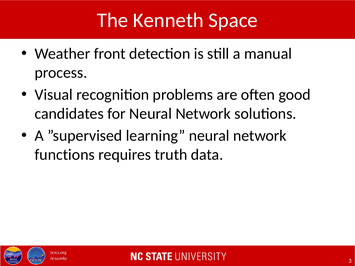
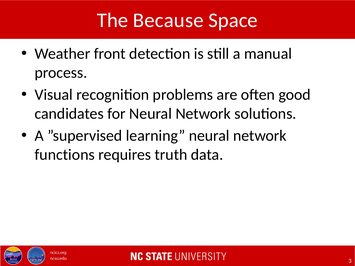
Kenneth: Kenneth -> Because
